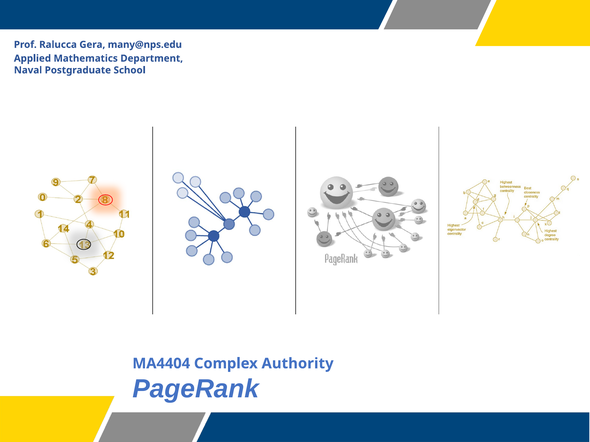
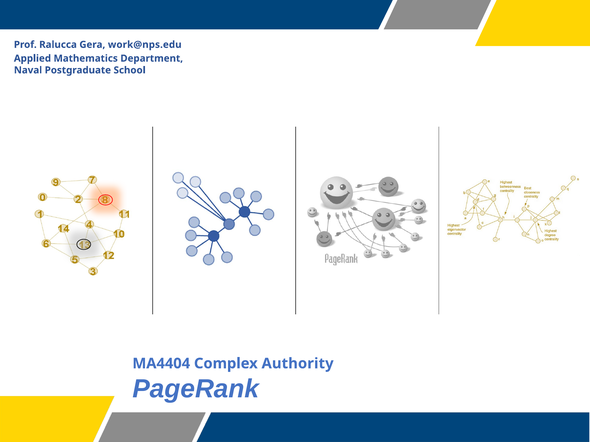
many@nps.edu: many@nps.edu -> work@nps.edu
